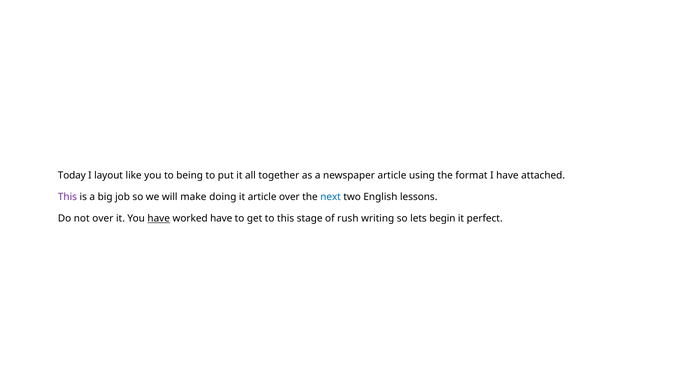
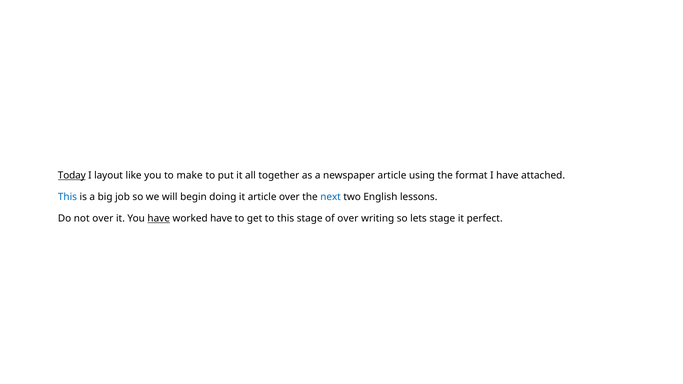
Today underline: none -> present
being: being -> make
This at (67, 197) colour: purple -> blue
make: make -> begin
of rush: rush -> over
lets begin: begin -> stage
